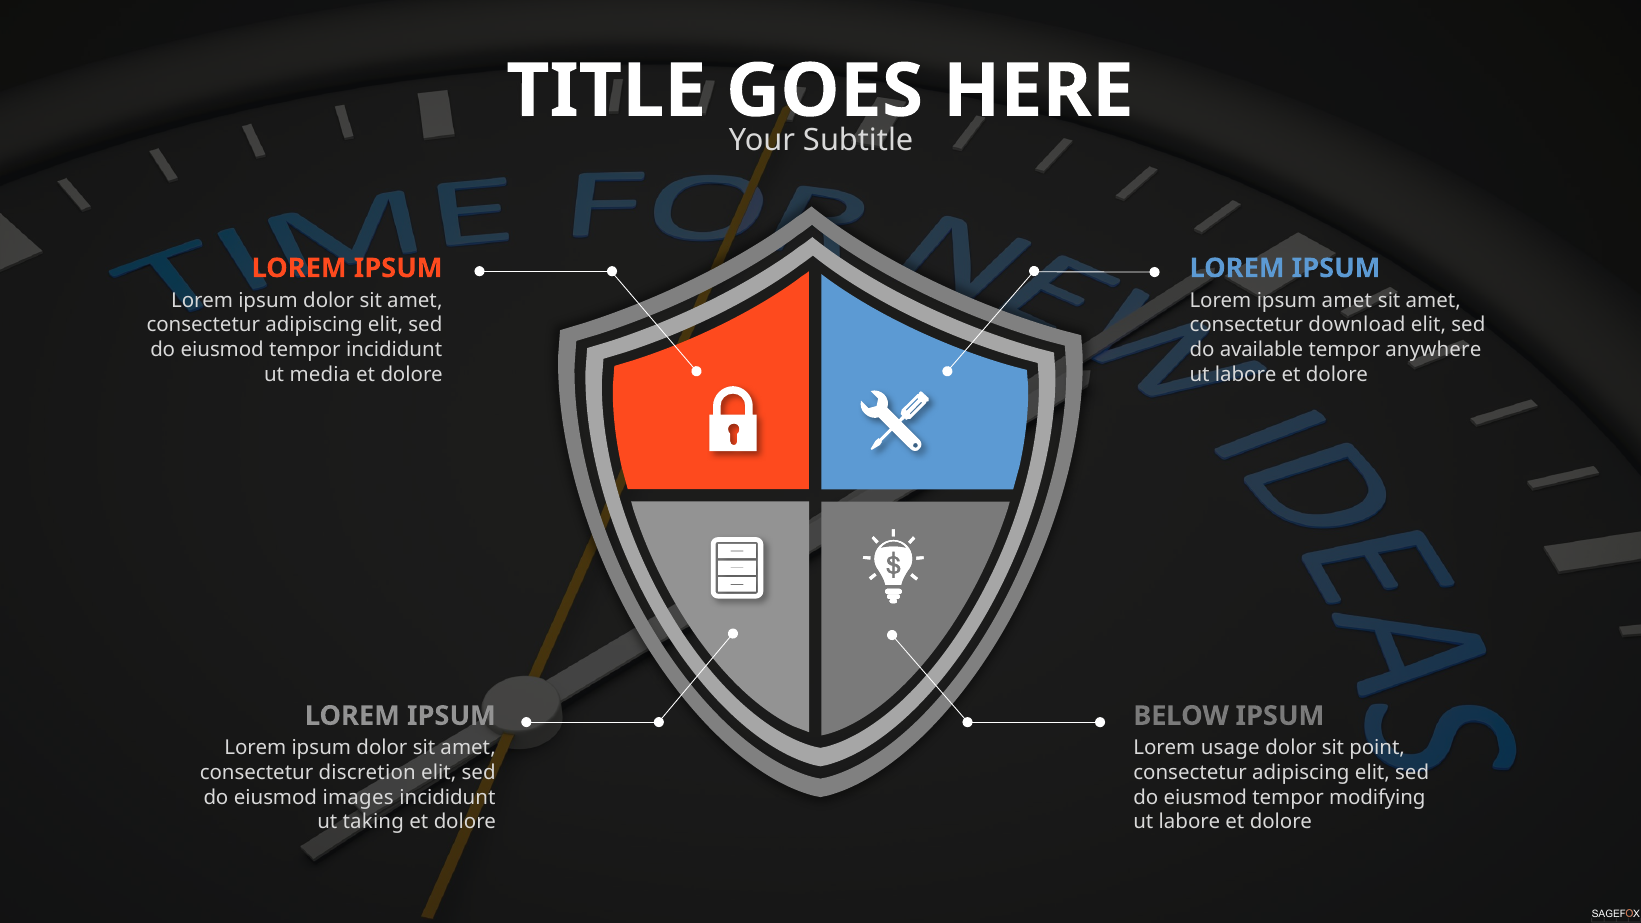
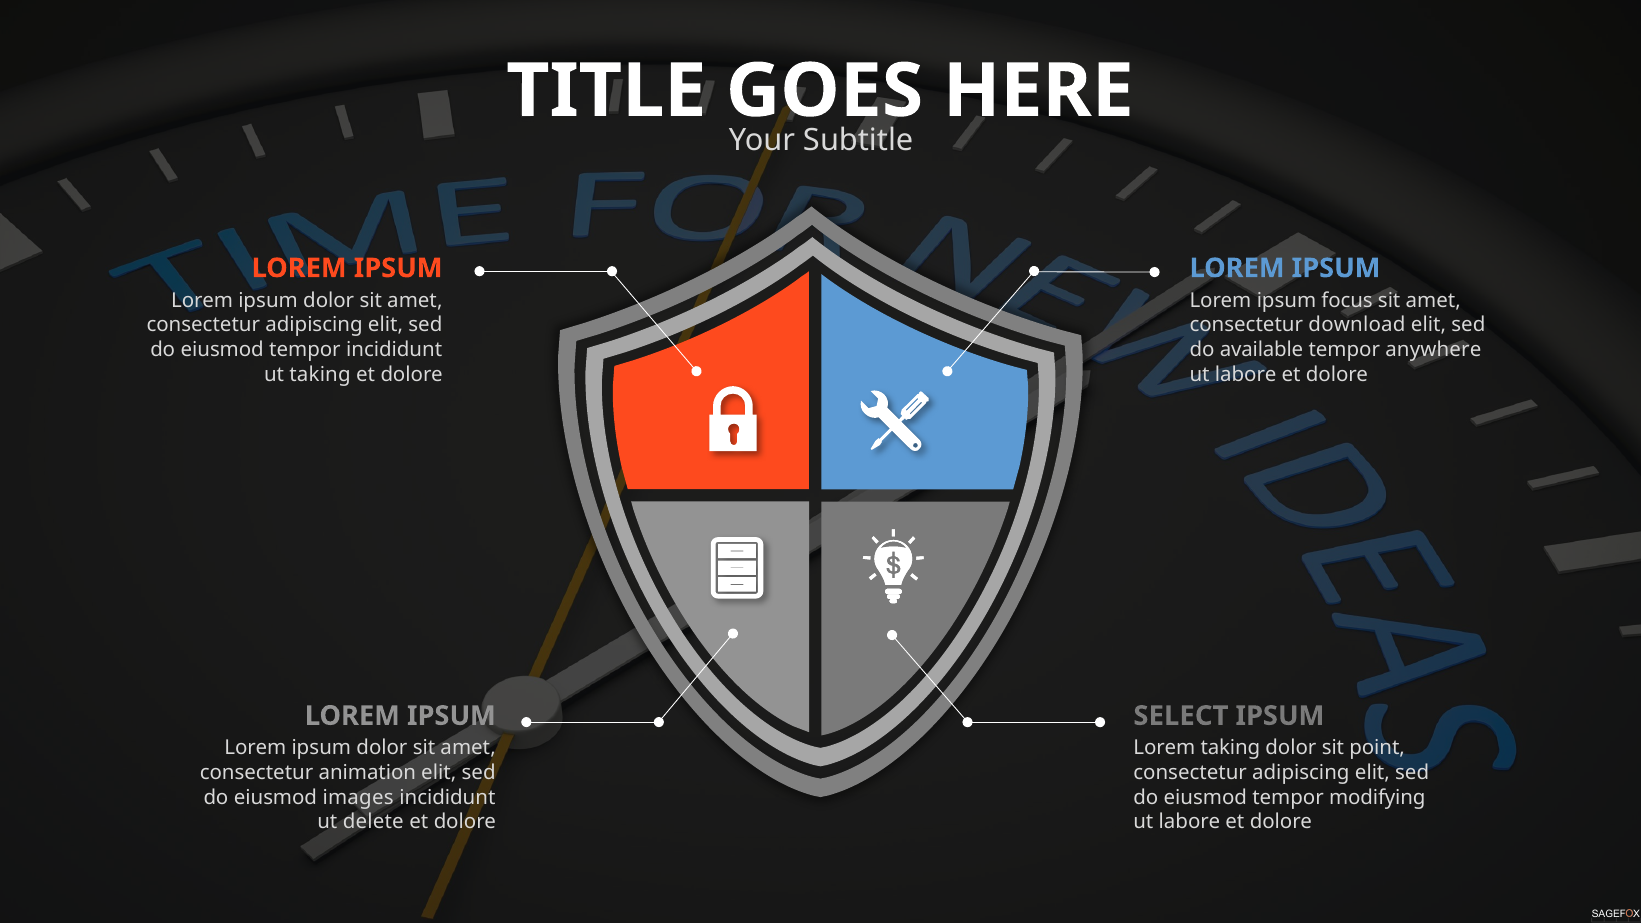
ipsum amet: amet -> focus
ut media: media -> taking
BELOW: BELOW -> SELECT
Lorem usage: usage -> taking
discretion: discretion -> animation
taking: taking -> delete
